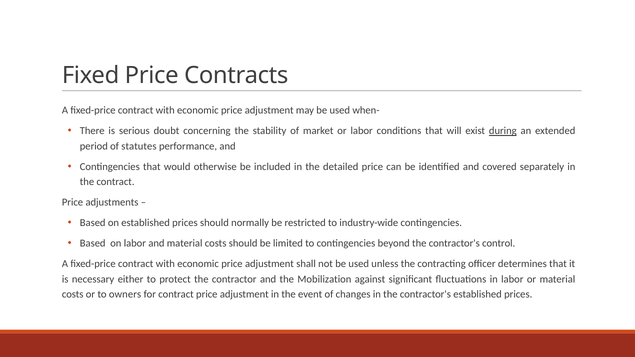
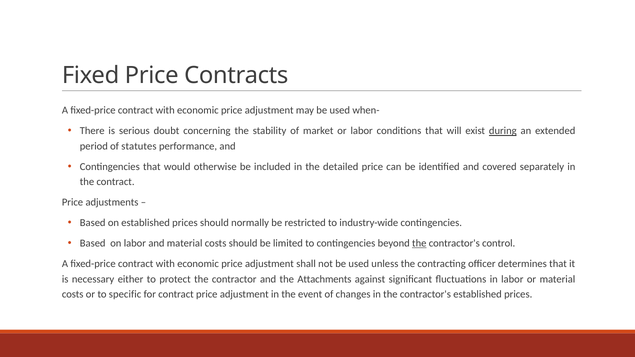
the at (419, 243) underline: none -> present
Mobilization: Mobilization -> Attachments
owners: owners -> specific
